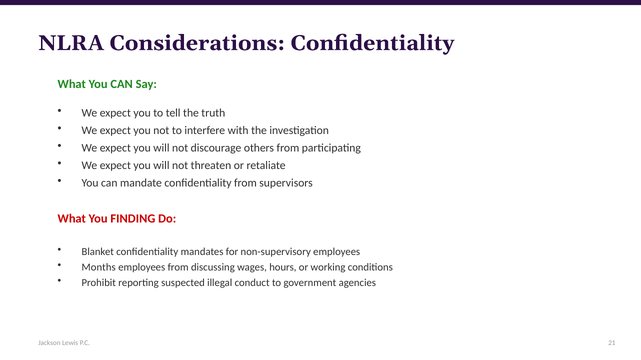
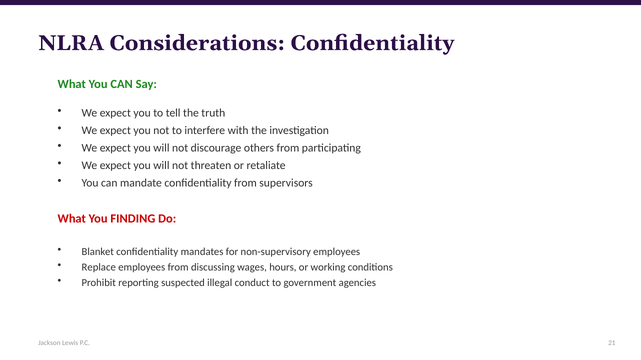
Months: Months -> Replace
